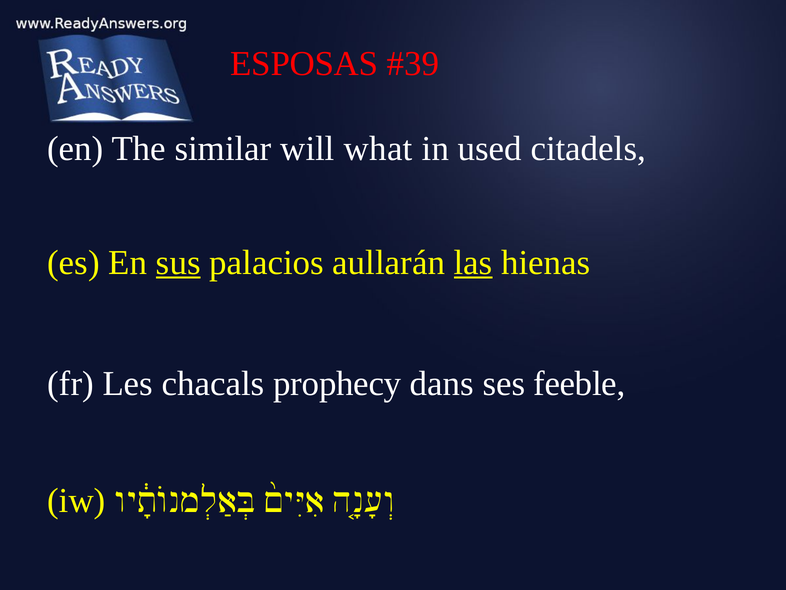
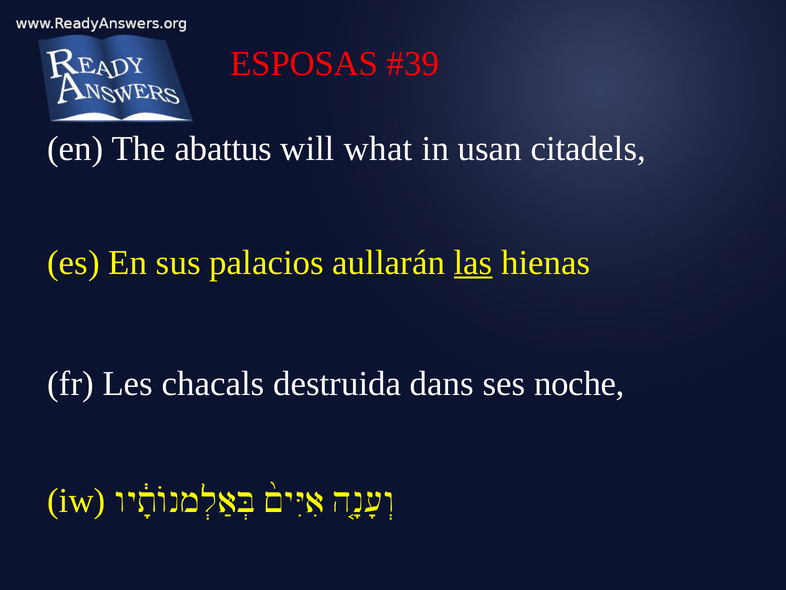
similar: similar -> abattus
used: used -> usan
sus underline: present -> none
prophecy: prophecy -> destruida
feeble: feeble -> noche
